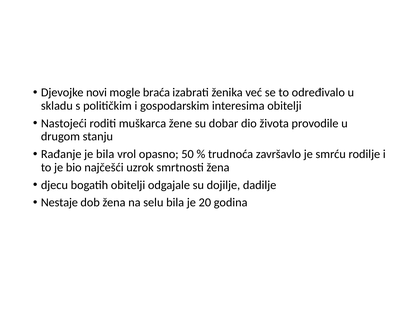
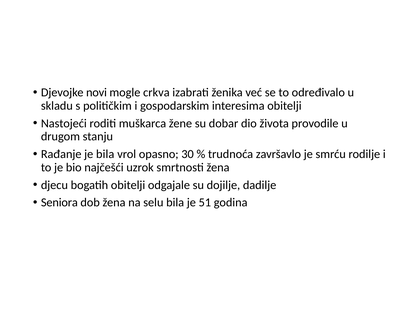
braća: braća -> crkva
50: 50 -> 30
Nestaje: Nestaje -> Seniora
20: 20 -> 51
